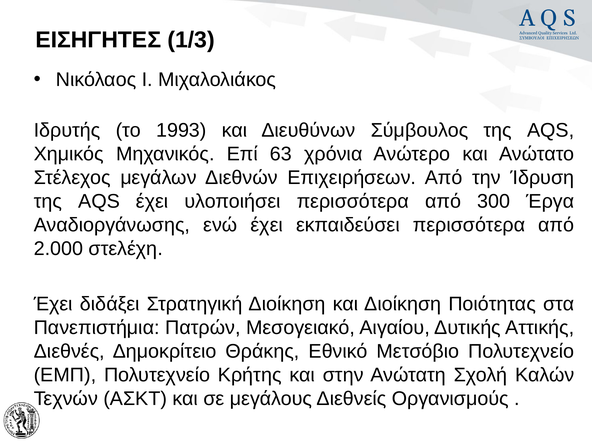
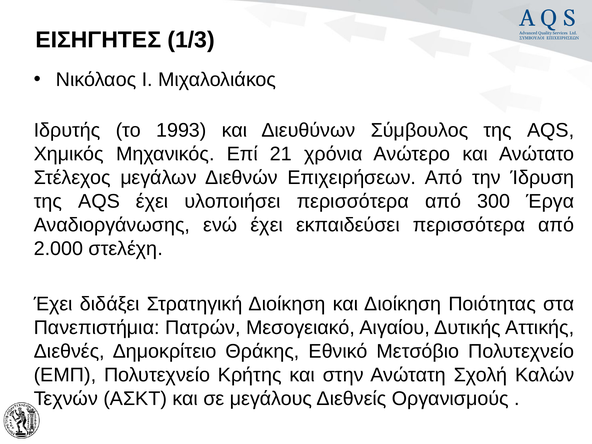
63: 63 -> 21
